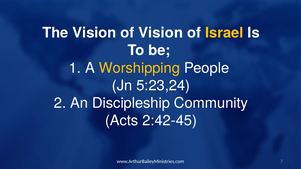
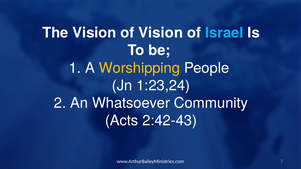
Israel colour: yellow -> light blue
5:23,24: 5:23,24 -> 1:23,24
Discipleship: Discipleship -> Whatsoever
2:42-45: 2:42-45 -> 2:42-43
